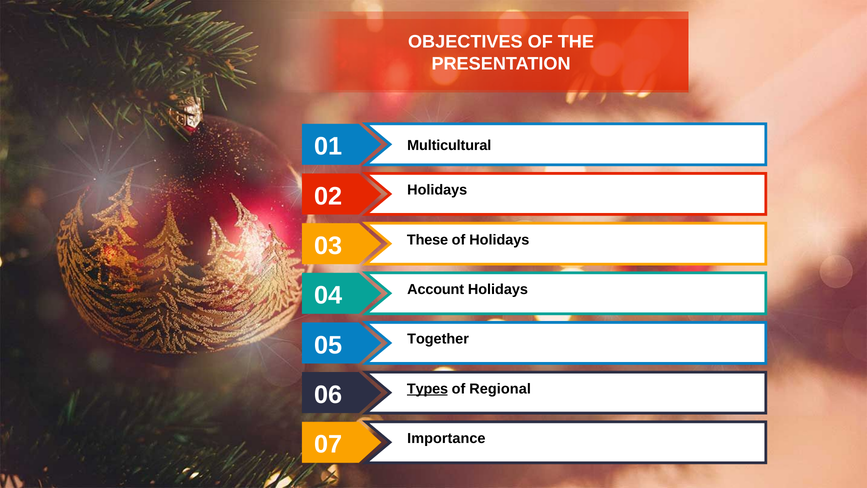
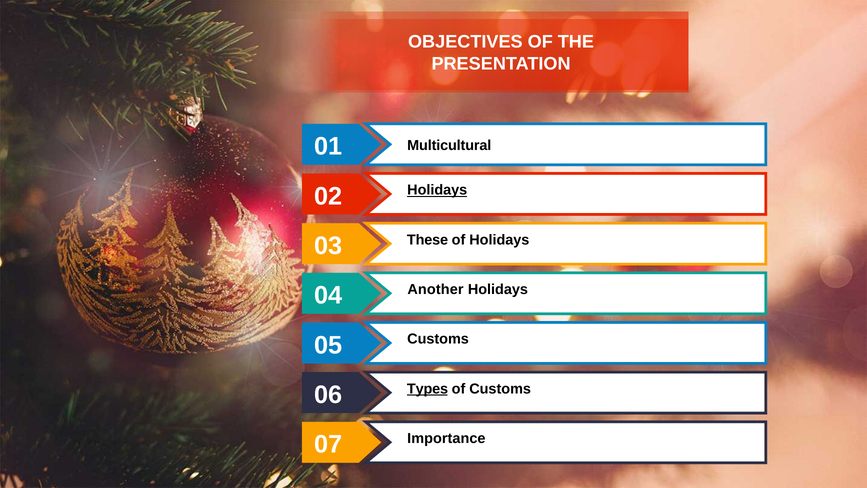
Holidays at (437, 190) underline: none -> present
Account: Account -> Another
05 Together: Together -> Customs
of Regional: Regional -> Customs
